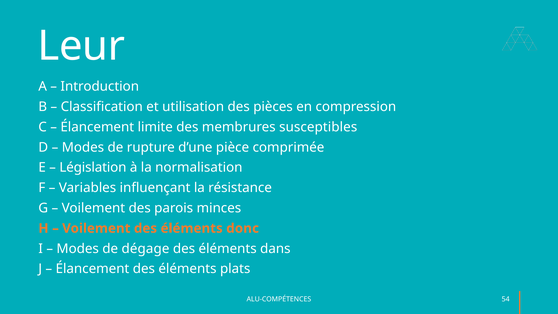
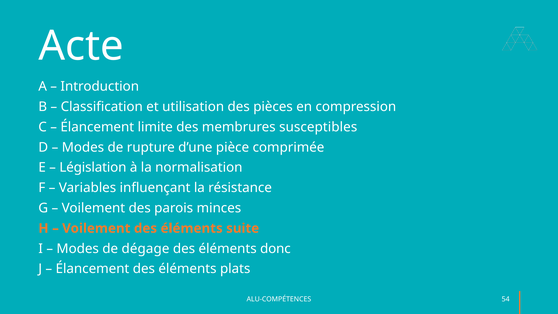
Leur: Leur -> Acte
donc: donc -> suite
dans: dans -> donc
